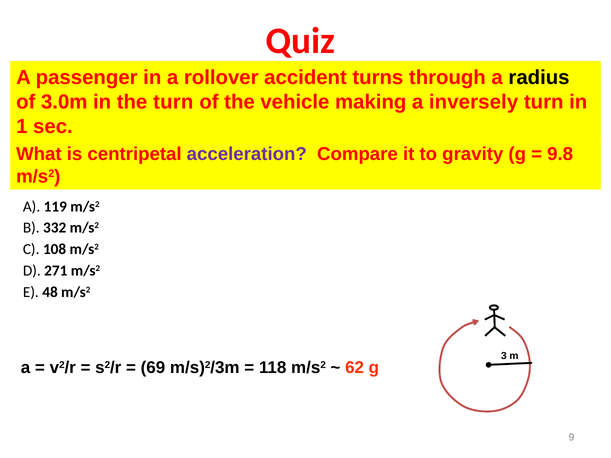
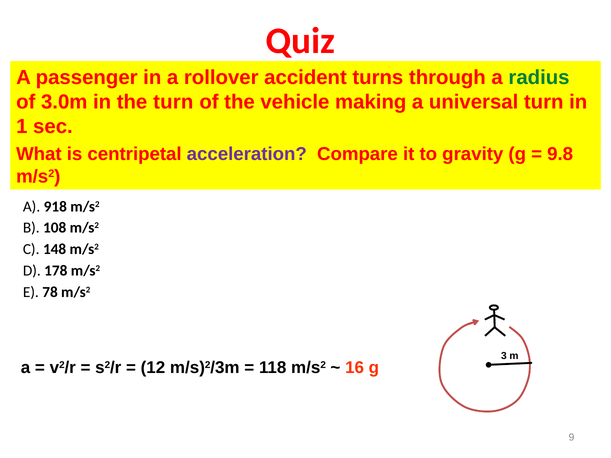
radius colour: black -> green
inversely: inversely -> universal
119: 119 -> 918
332: 332 -> 108
108: 108 -> 148
271: 271 -> 178
48: 48 -> 78
69: 69 -> 12
62: 62 -> 16
